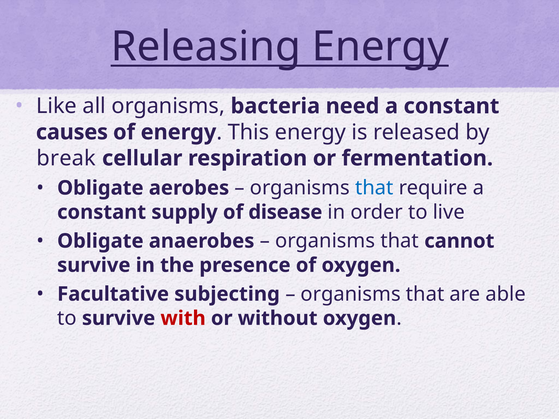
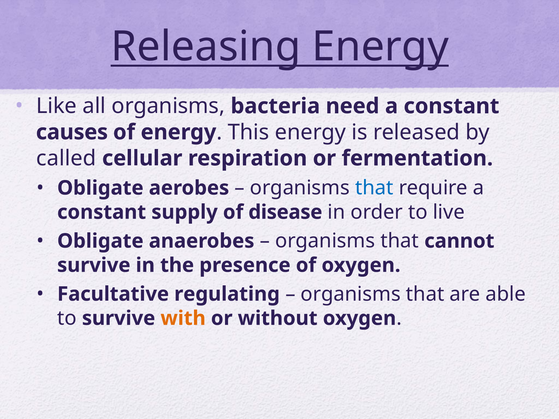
break: break -> called
subjecting: subjecting -> regulating
with colour: red -> orange
